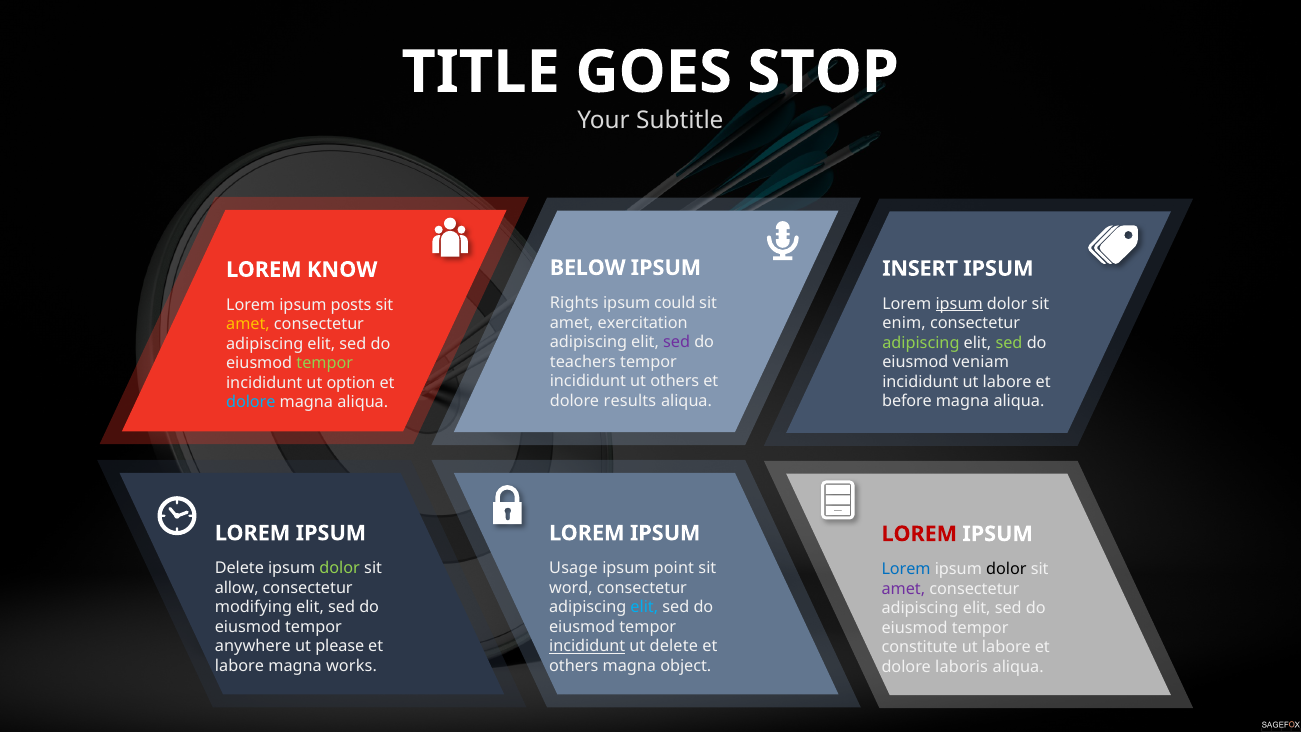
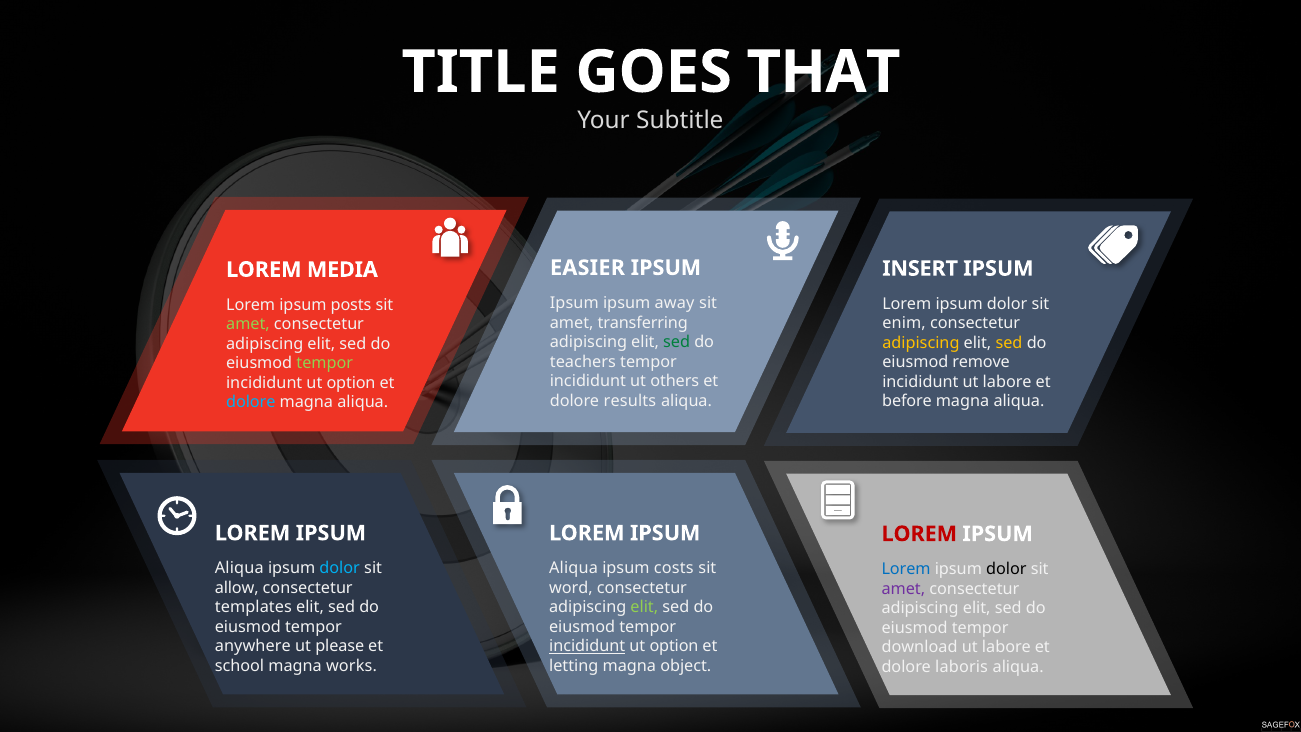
STOP: STOP -> THAT
BELOW: BELOW -> EASIER
KNOW: KNOW -> MEDIA
Rights at (574, 303): Rights -> Ipsum
could: could -> away
ipsum at (959, 304) underline: present -> none
exercitation: exercitation -> transferring
amet at (248, 324) colour: yellow -> light green
sed at (677, 342) colour: purple -> green
adipiscing at (921, 343) colour: light green -> yellow
sed at (1009, 343) colour: light green -> yellow
veniam: veniam -> remove
Delete at (239, 568): Delete -> Aliqua
dolor at (340, 568) colour: light green -> light blue
Usage at (574, 568): Usage -> Aliqua
point: point -> costs
modifying: modifying -> templates
elit at (644, 607) colour: light blue -> light green
delete at (674, 646): delete -> option
constitute: constitute -> download
labore at (239, 666): labore -> school
others at (574, 666): others -> letting
